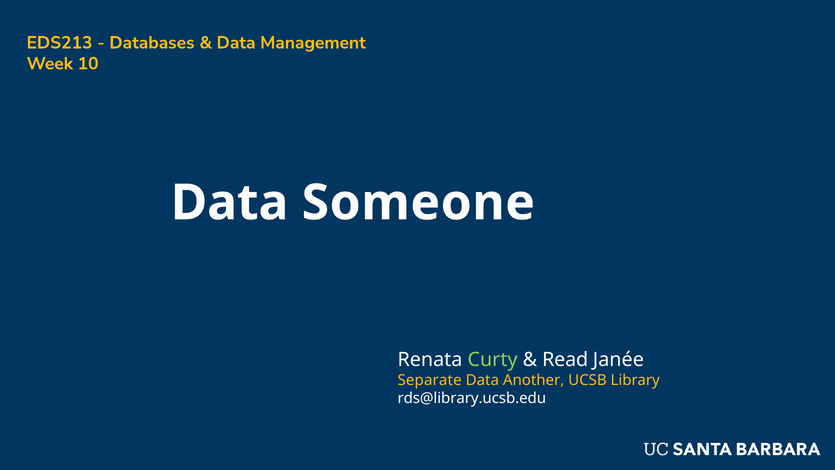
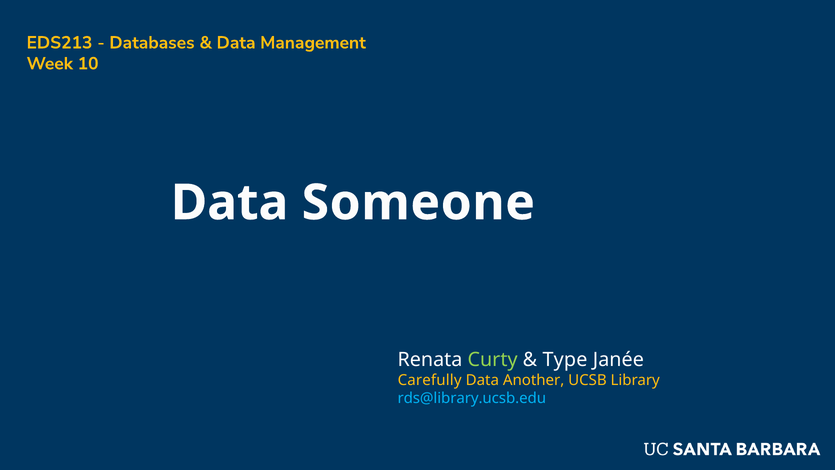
Read: Read -> Type
Separate: Separate -> Carefully
rds@library.ucsb.edu colour: white -> light blue
